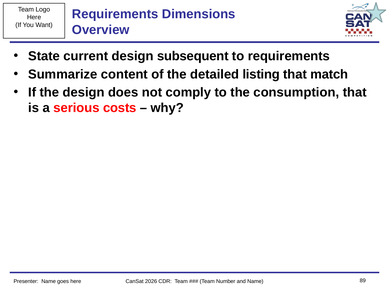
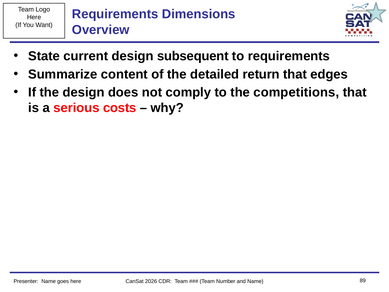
listing: listing -> return
match: match -> edges
consumption: consumption -> competitions
